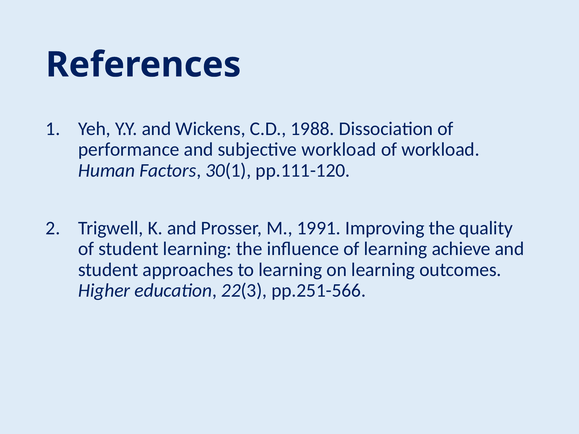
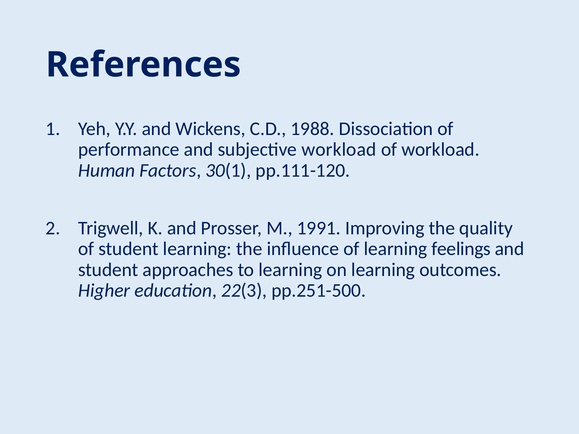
achieve: achieve -> feelings
pp.251-566: pp.251-566 -> pp.251-500
